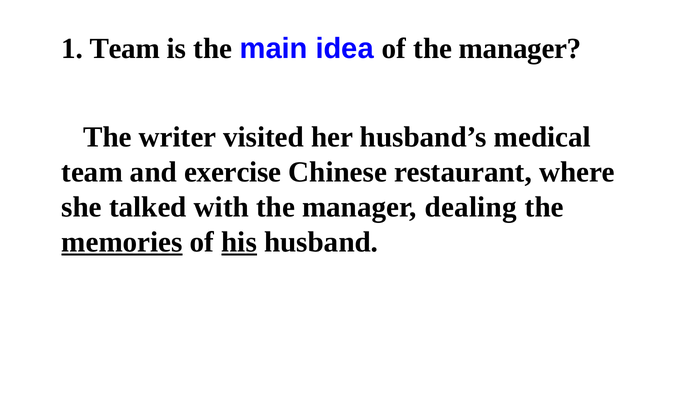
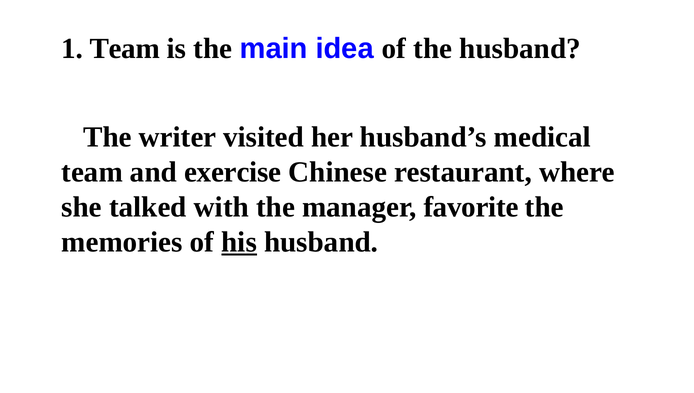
of the manager: manager -> husband
dealing: dealing -> favorite
memories underline: present -> none
